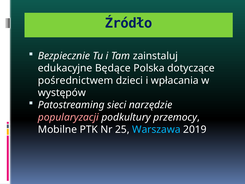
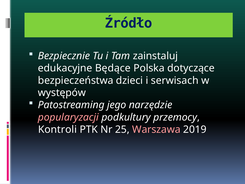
pośrednictwem: pośrednictwem -> bezpieczeństwa
wpłacania: wpłacania -> serwisach
sieci: sieci -> jego
Mobilne: Mobilne -> Kontroli
Warszawa colour: light blue -> pink
